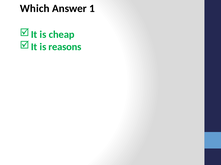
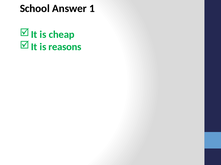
Which: Which -> School
